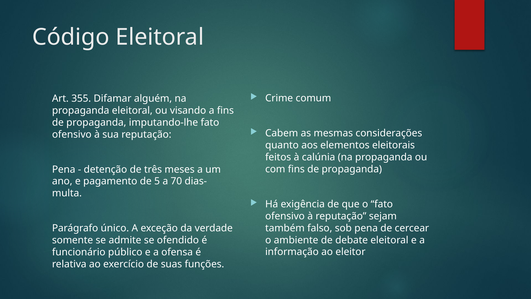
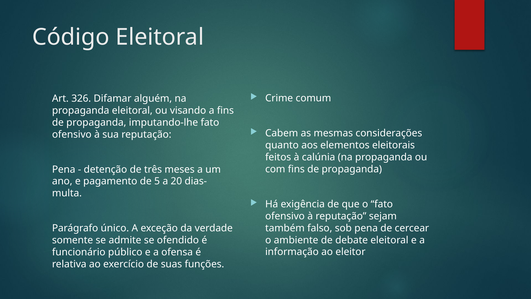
355: 355 -> 326
70: 70 -> 20
